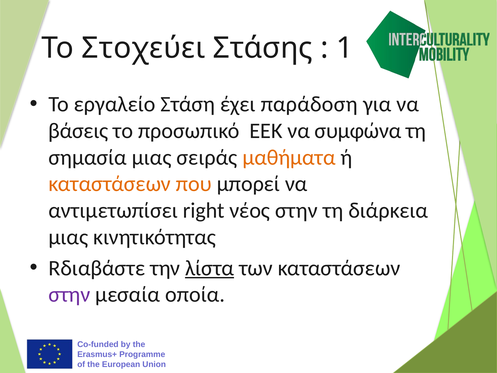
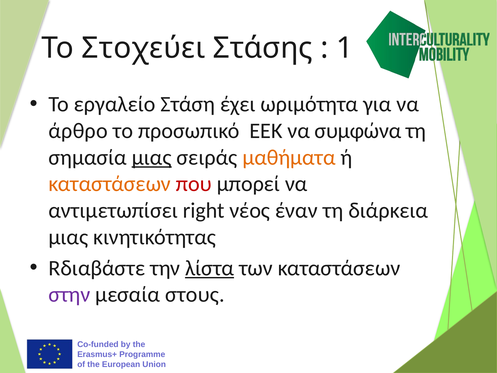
παράδοση: παράδοση -> ωριμότητα
βάσεις: βάσεις -> άρθρο
μιας at (152, 157) underline: none -> present
που colour: orange -> red
νέος στην: στην -> έναν
οποία: οποία -> στους
